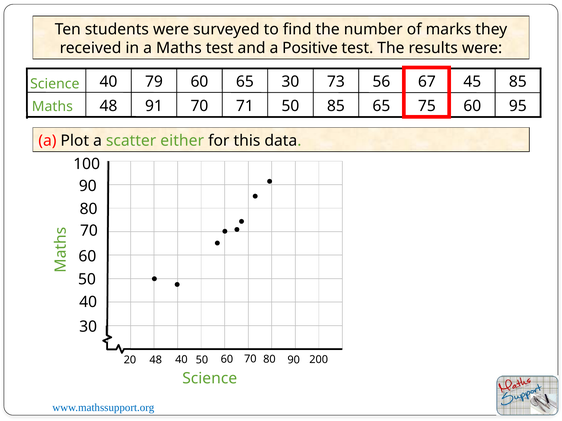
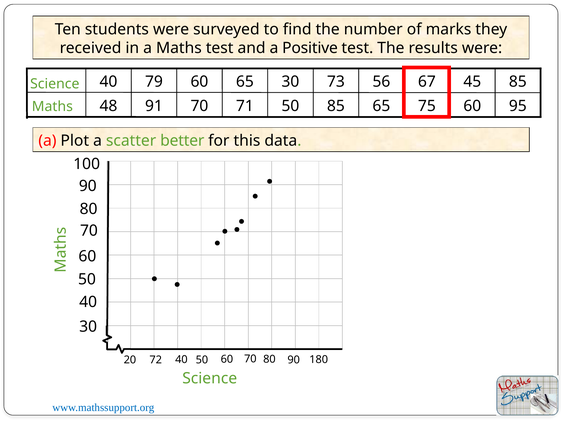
either: either -> better
20 48: 48 -> 72
200: 200 -> 180
